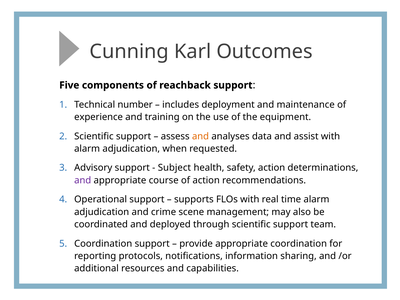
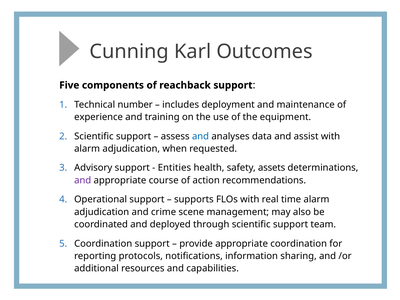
and at (200, 136) colour: orange -> blue
Subject: Subject -> Entities
safety action: action -> assets
